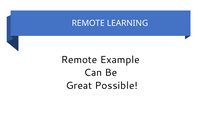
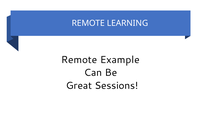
Possible: Possible -> Sessions
